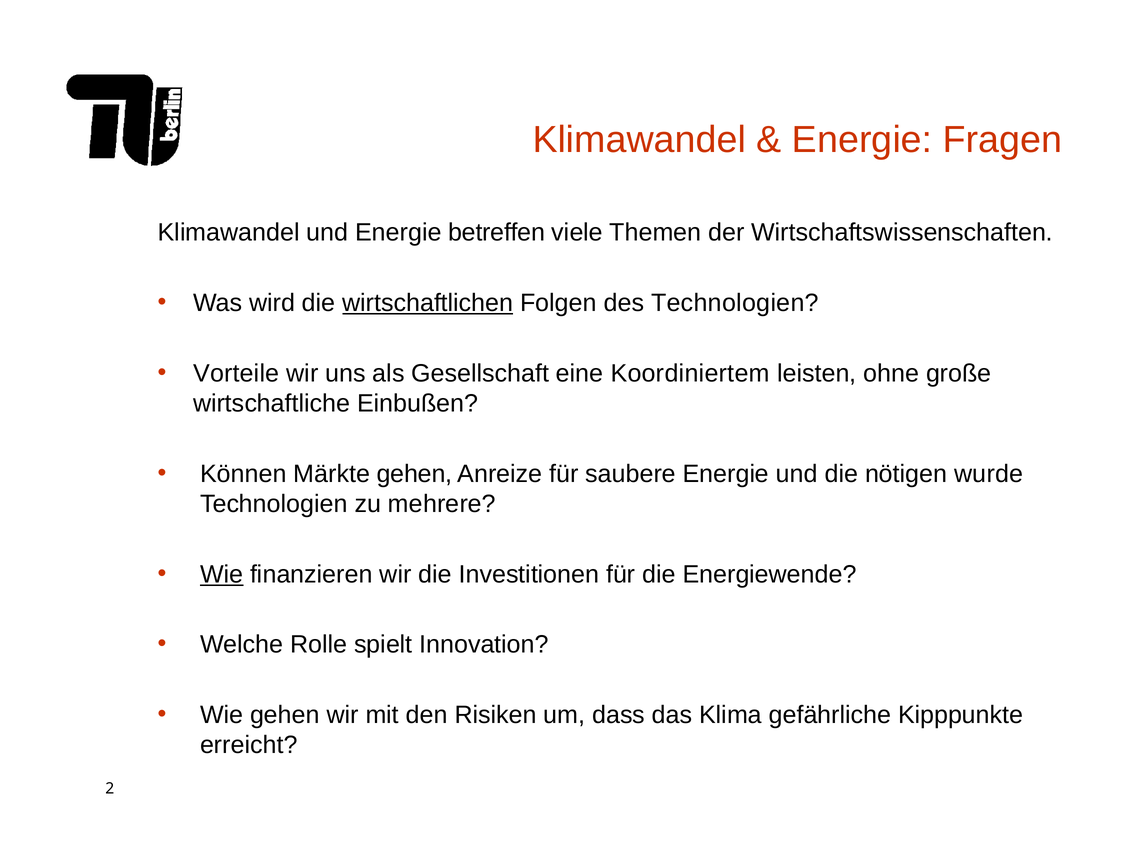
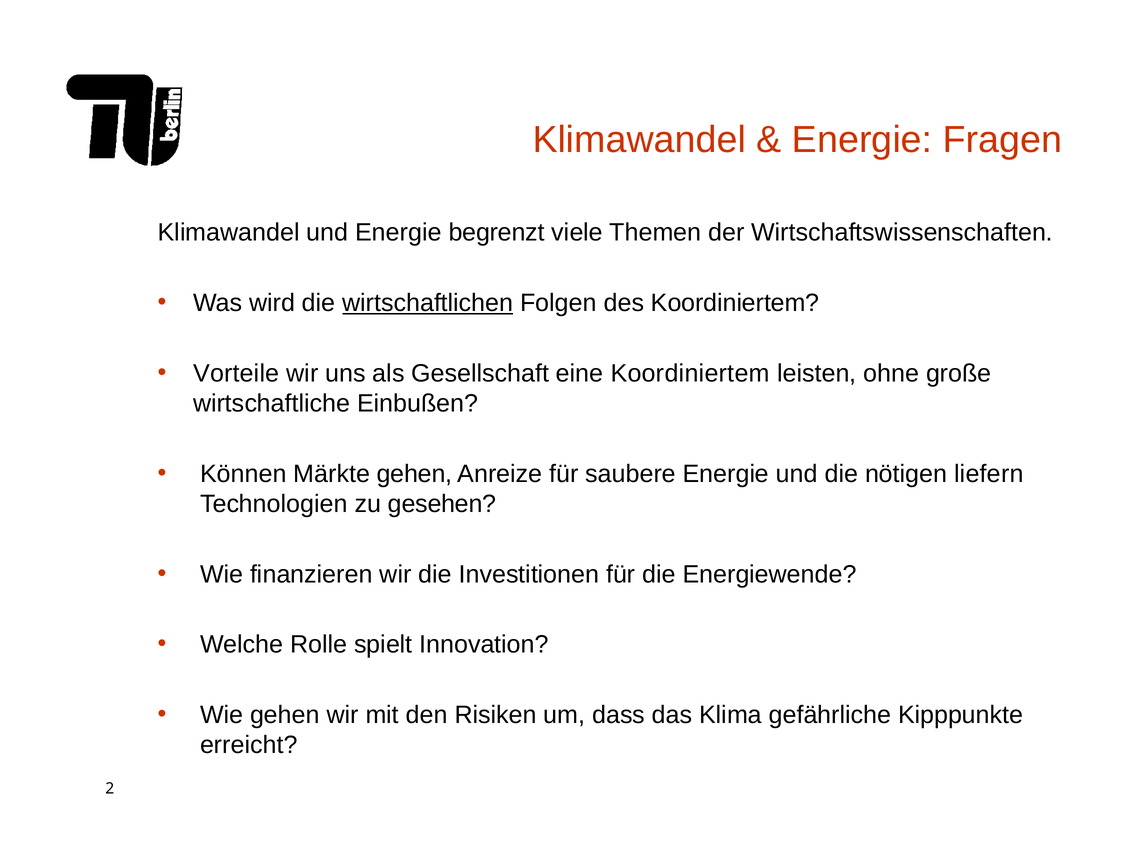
betreffen: betreffen -> begrenzt
des Technologien: Technologien -> Koordiniertem
wurde: wurde -> liefern
mehrere: mehrere -> gesehen
Wie at (222, 574) underline: present -> none
